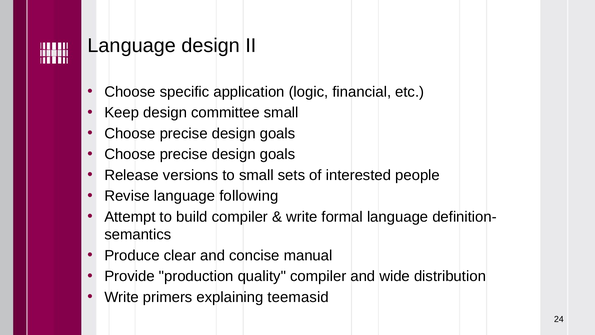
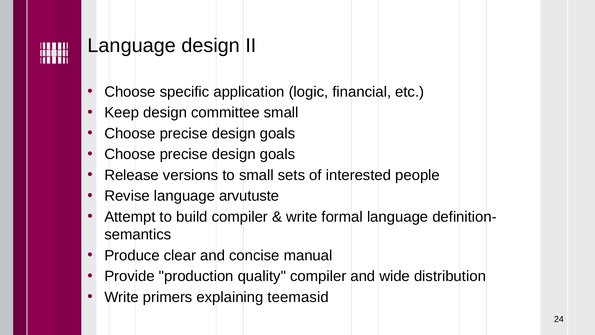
following: following -> arvutuste
